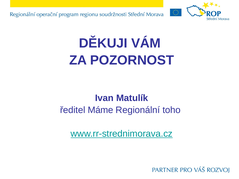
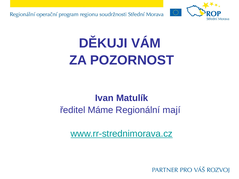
toho: toho -> mají
